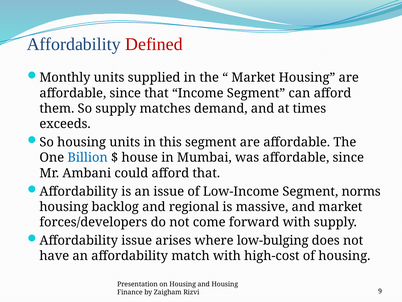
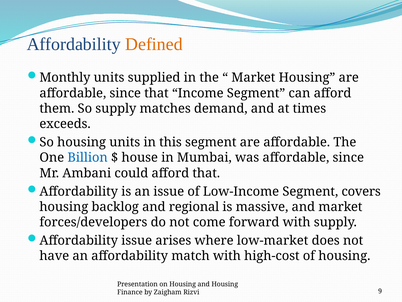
Defined colour: red -> orange
norms: norms -> covers
low-bulging: low-bulging -> low-market
